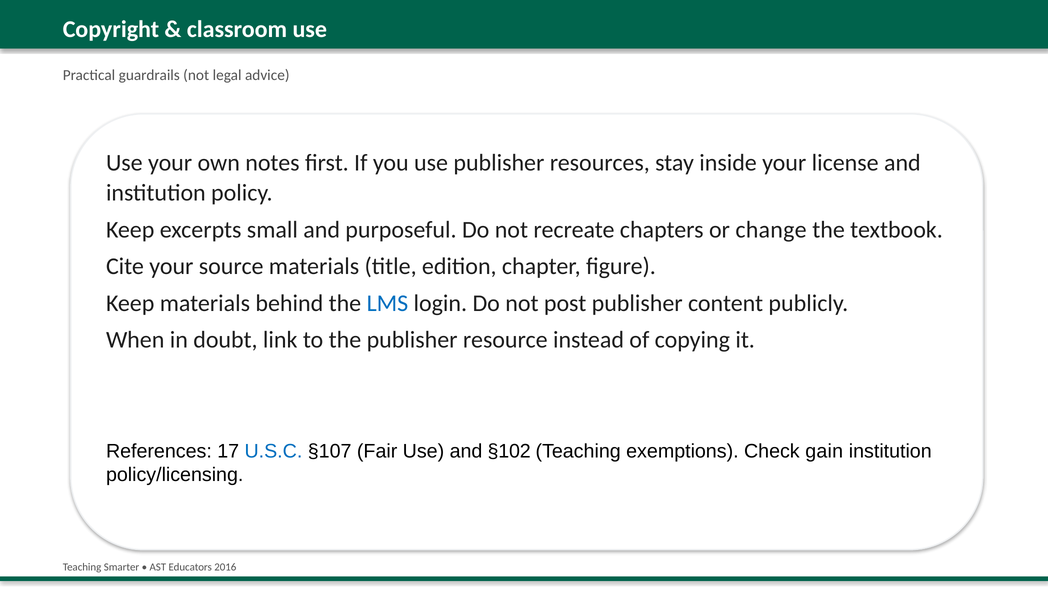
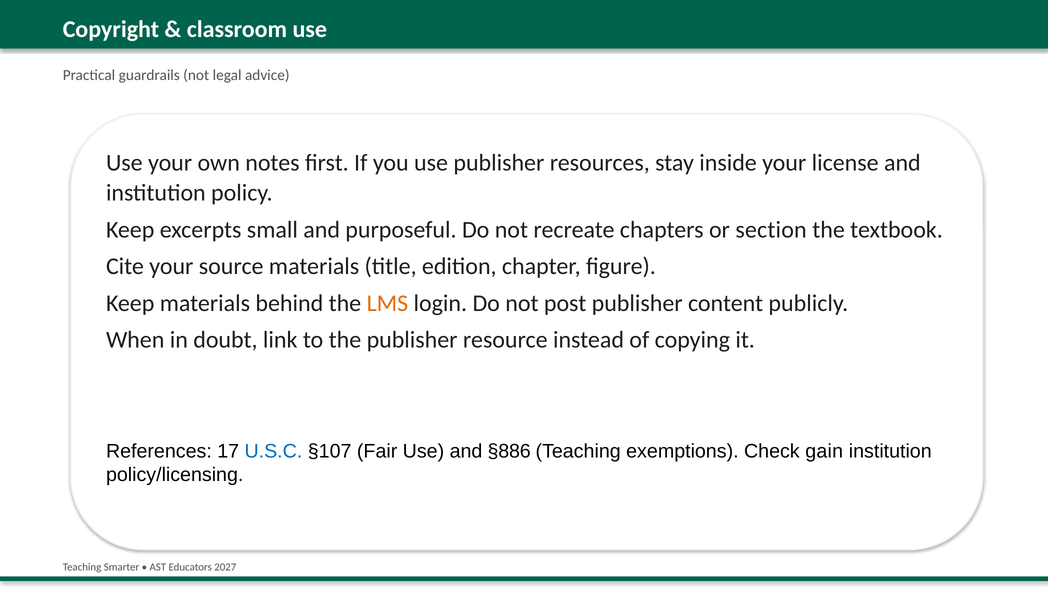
change: change -> section
LMS colour: blue -> orange
§102: §102 -> §886
2016: 2016 -> 2027
